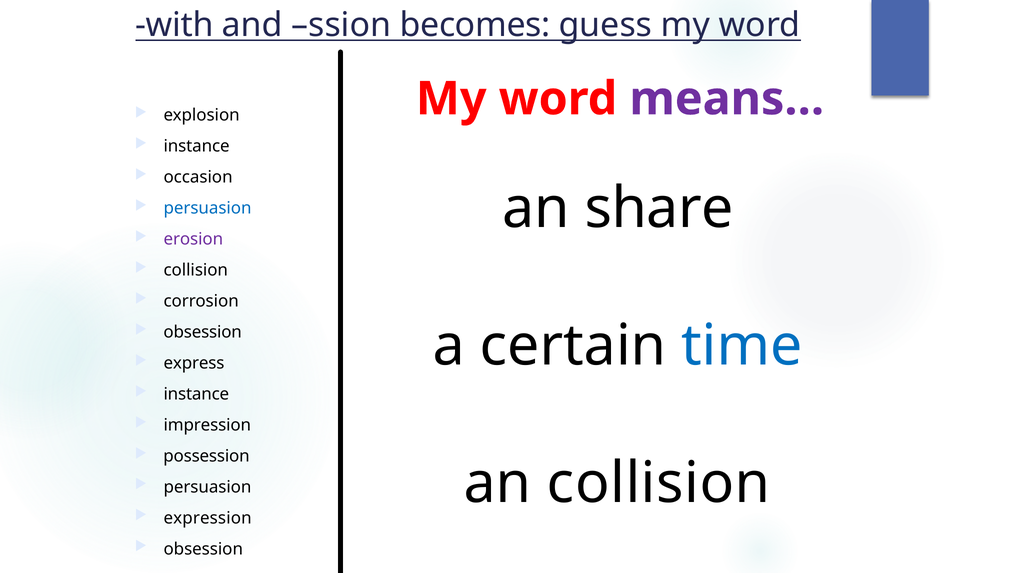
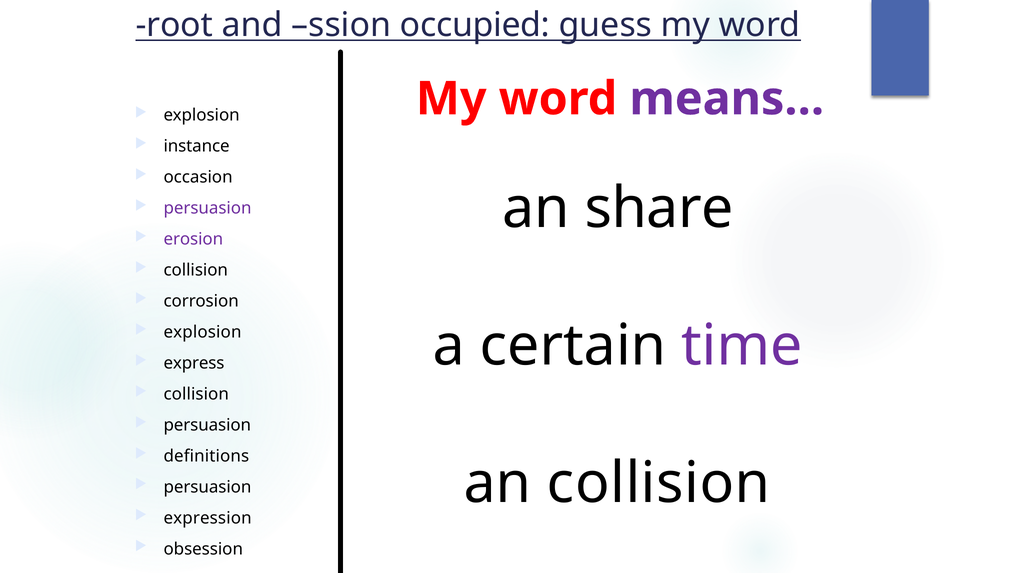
with: with -> root
becomes: becomes -> occupied
persuasion at (208, 208) colour: blue -> purple
obsession at (203, 332): obsession -> explosion
time colour: blue -> purple
instance at (196, 394): instance -> collision
impression at (207, 425): impression -> persuasion
possession: possession -> definitions
